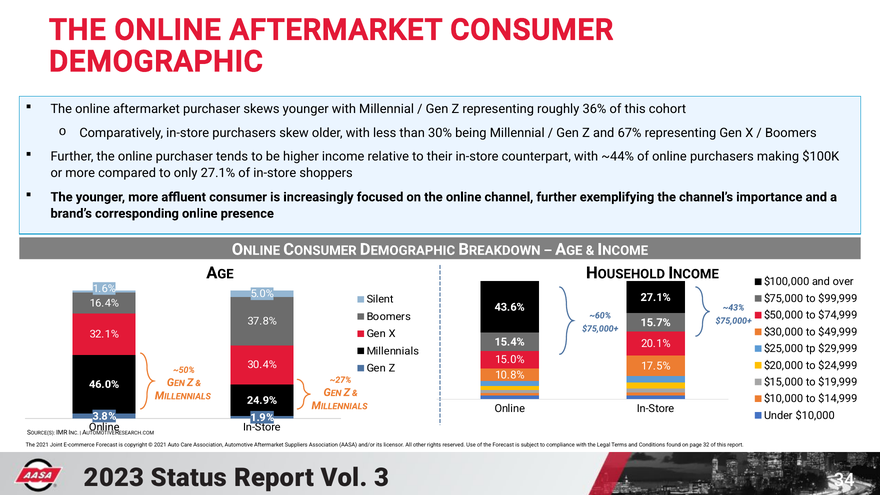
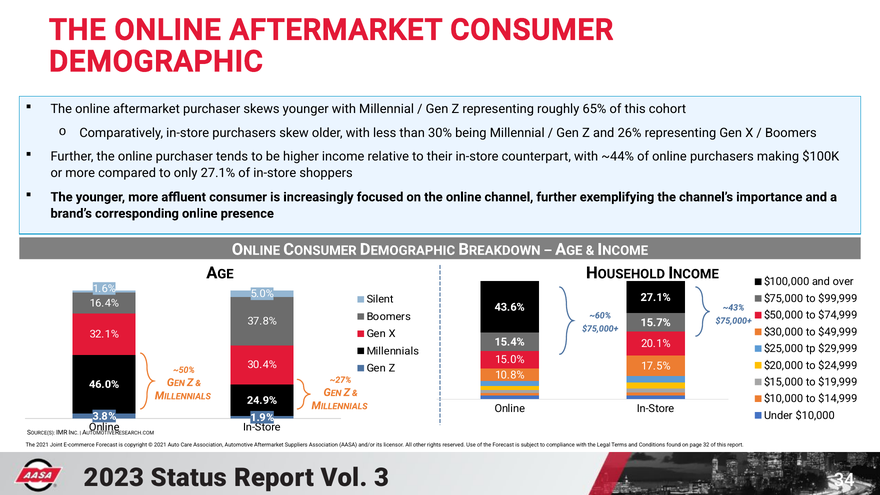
36%: 36% -> 65%
67%: 67% -> 26%
